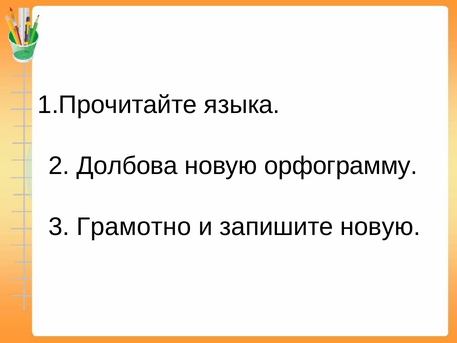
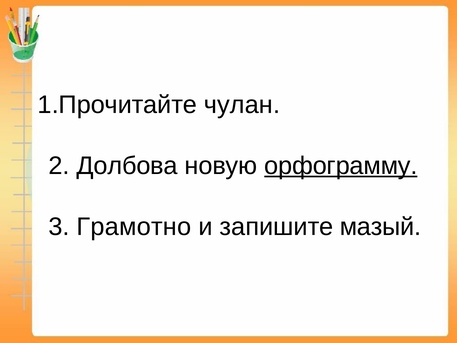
языка: языка -> чулан
орфограмму underline: none -> present
запишите новую: новую -> мазый
